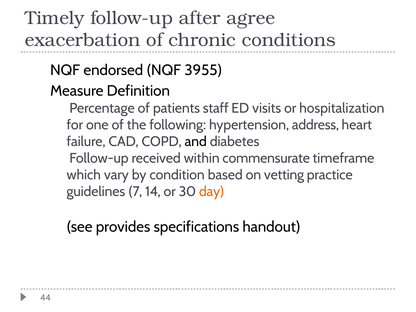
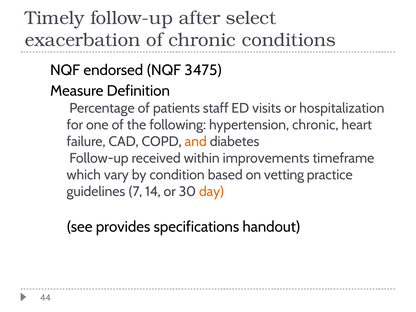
agree: agree -> select
3955: 3955 -> 3475
hypertension address: address -> chronic
and colour: black -> orange
commensurate: commensurate -> improvements
